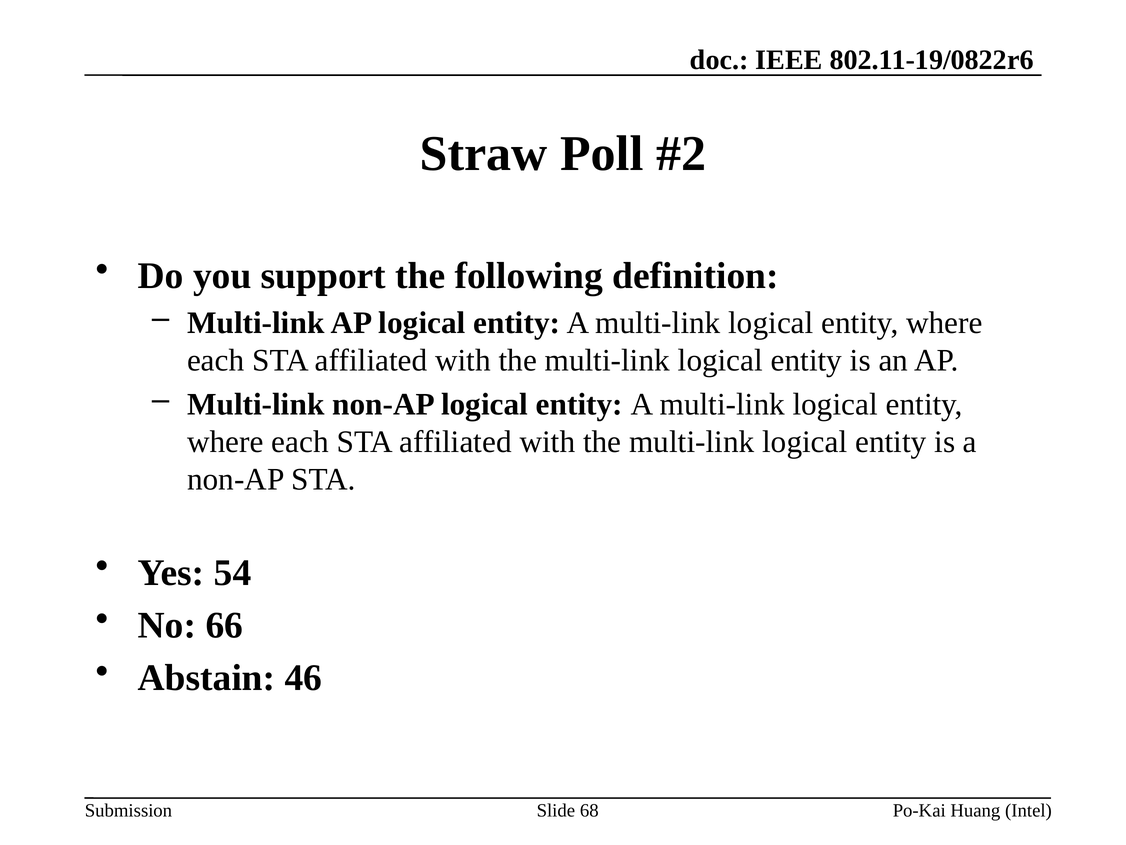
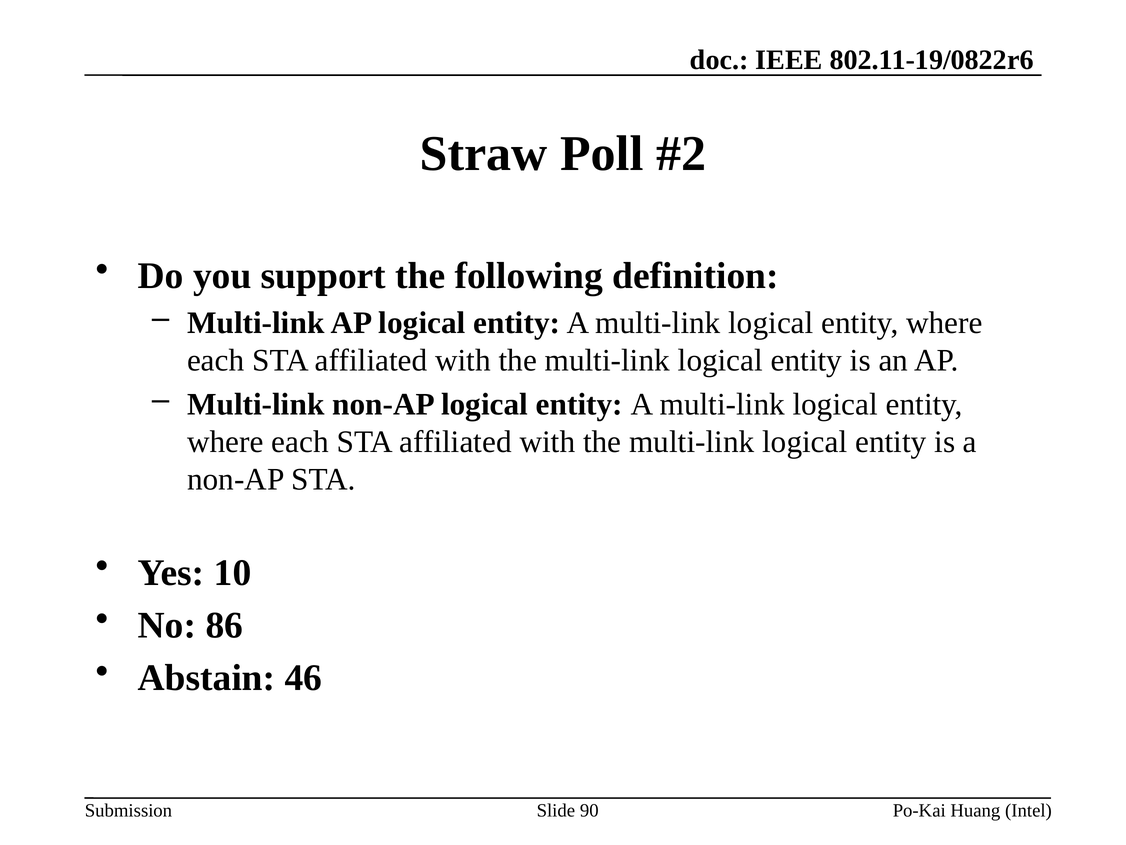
54: 54 -> 10
66: 66 -> 86
68: 68 -> 90
